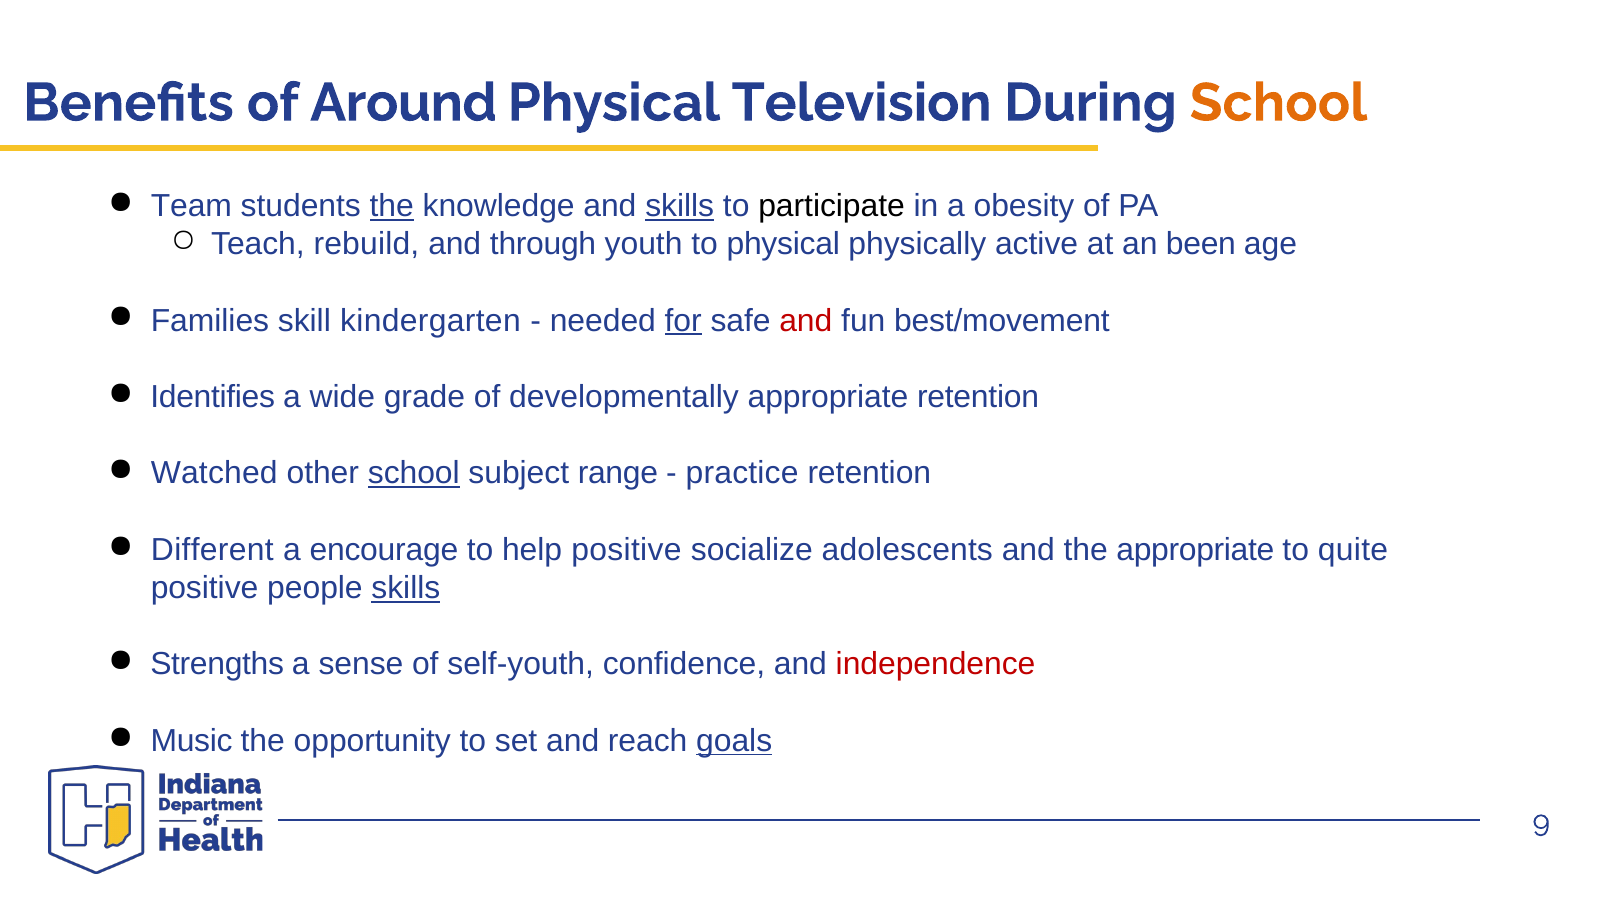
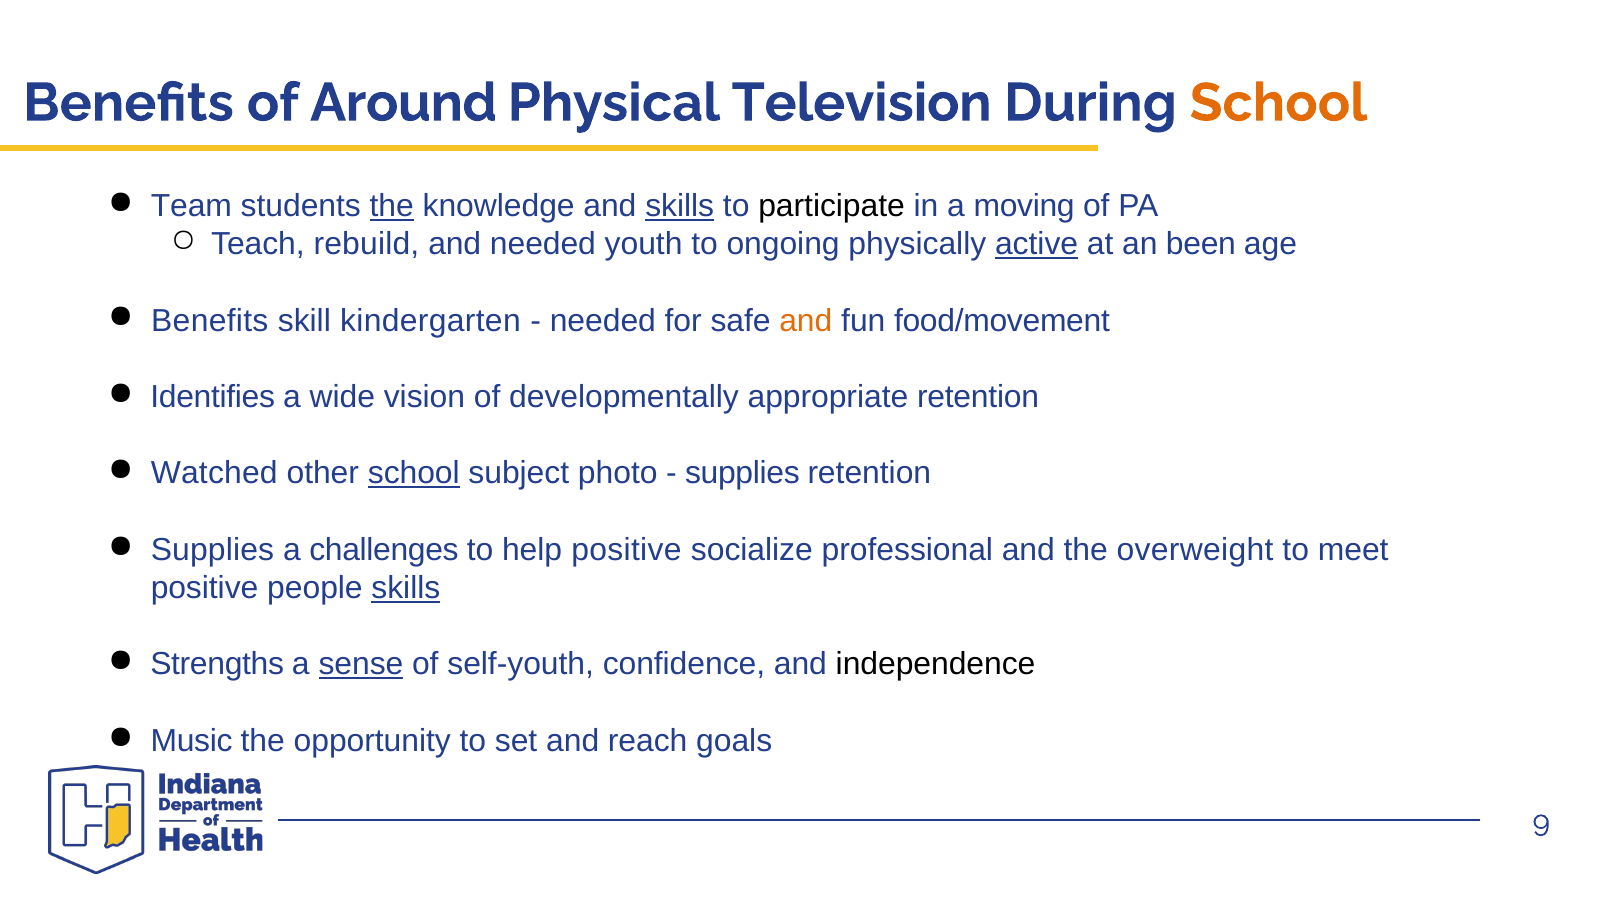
obesity: obesity -> moving
and through: through -> needed
to physical: physical -> ongoing
active underline: none -> present
Families at (210, 321): Families -> Benefits
for underline: present -> none
and at (806, 321) colour: red -> orange
best/movement: best/movement -> food/movement
grade: grade -> vision
range: range -> photo
practice at (742, 474): practice -> supplies
Different at (212, 550): Different -> Supplies
encourage: encourage -> challenges
adolescents: adolescents -> professional
the appropriate: appropriate -> overweight
quite: quite -> meet
sense underline: none -> present
independence colour: red -> black
goals underline: present -> none
